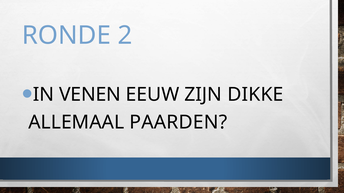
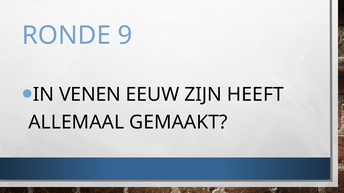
2: 2 -> 9
DIKKE: DIKKE -> HEEFT
PAARDEN: PAARDEN -> GEMAAKT
